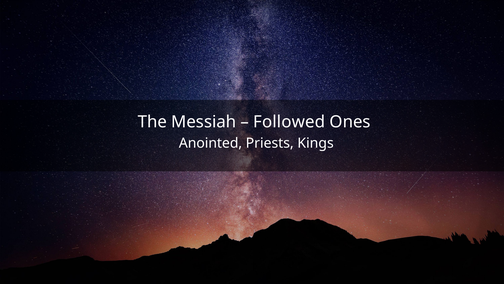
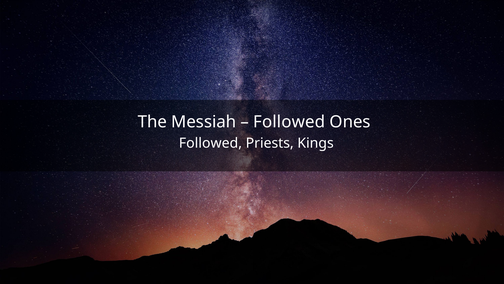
Anointed at (211, 143): Anointed -> Followed
